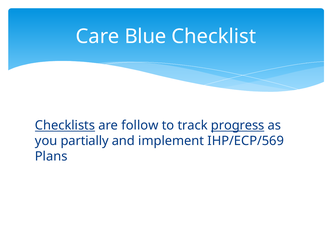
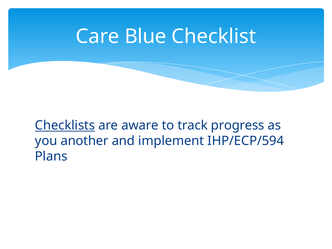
follow: follow -> aware
progress underline: present -> none
partially: partially -> another
IHP/ECP/569: IHP/ECP/569 -> IHP/ECP/594
